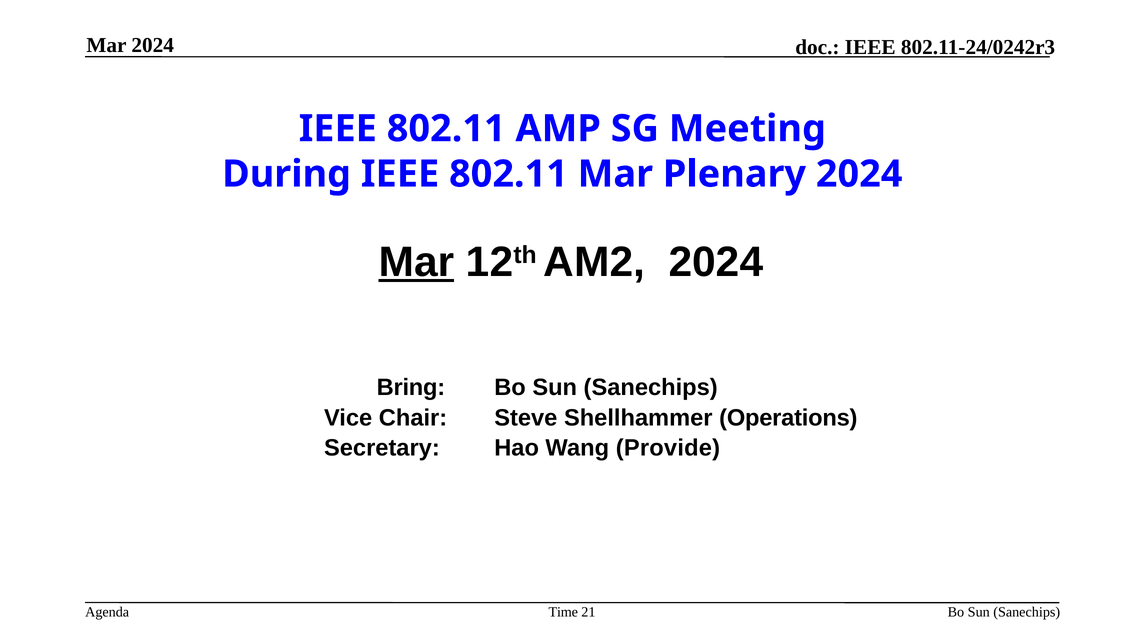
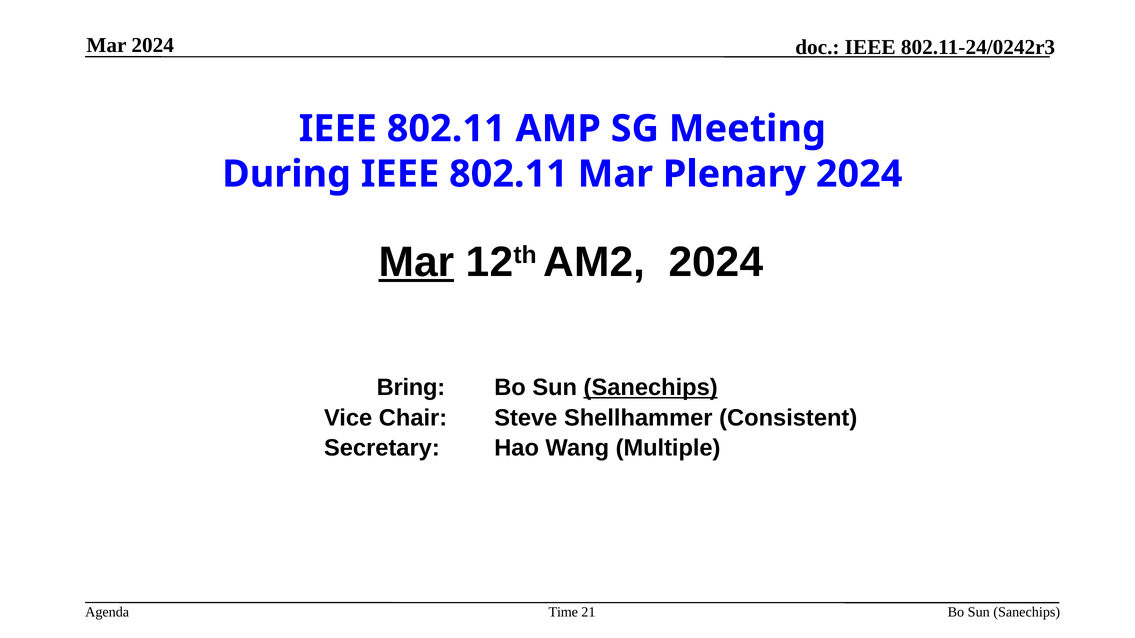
Sanechips at (651, 388) underline: none -> present
Operations: Operations -> Consistent
Provide: Provide -> Multiple
